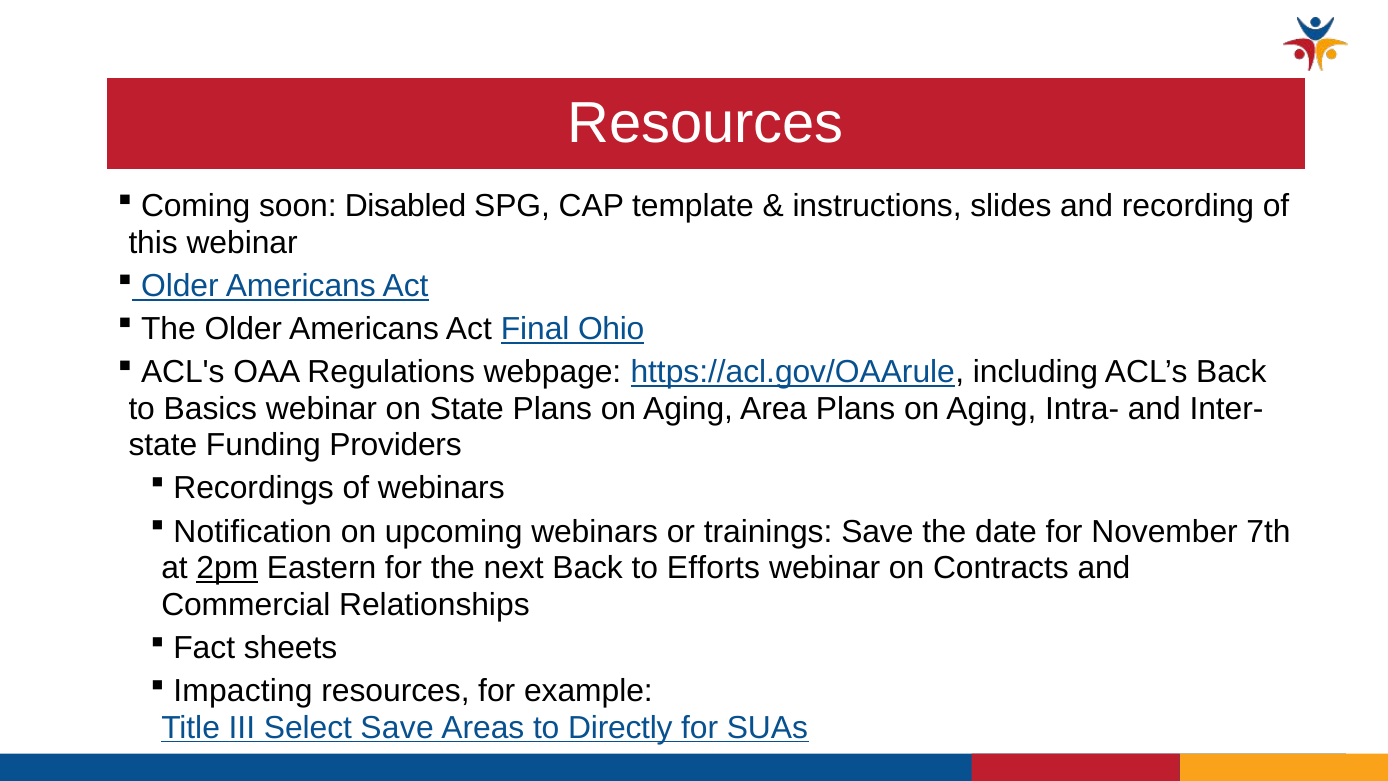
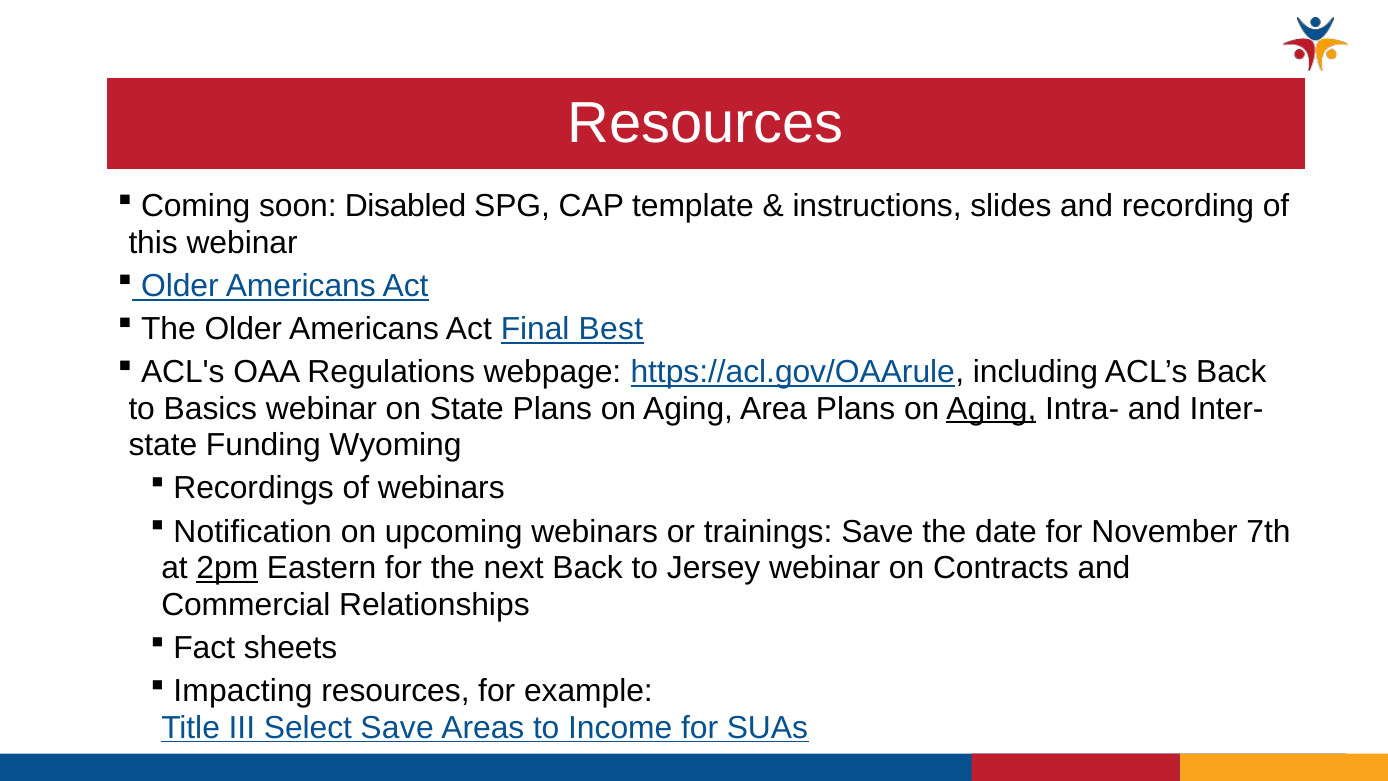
Ohio: Ohio -> Best
Aging at (991, 409) underline: none -> present
Providers: Providers -> Wyoming
Efforts: Efforts -> Jersey
Directly: Directly -> Income
